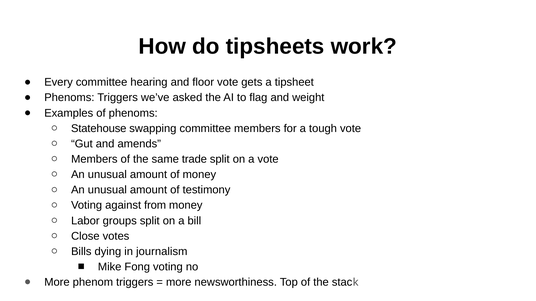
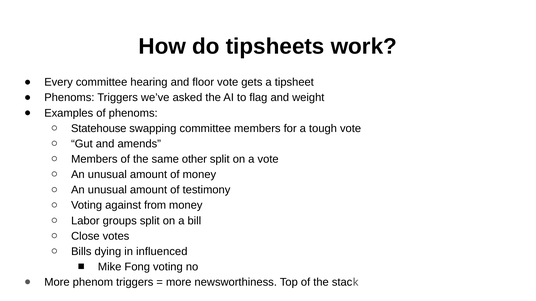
trade: trade -> other
journalism: journalism -> influenced
